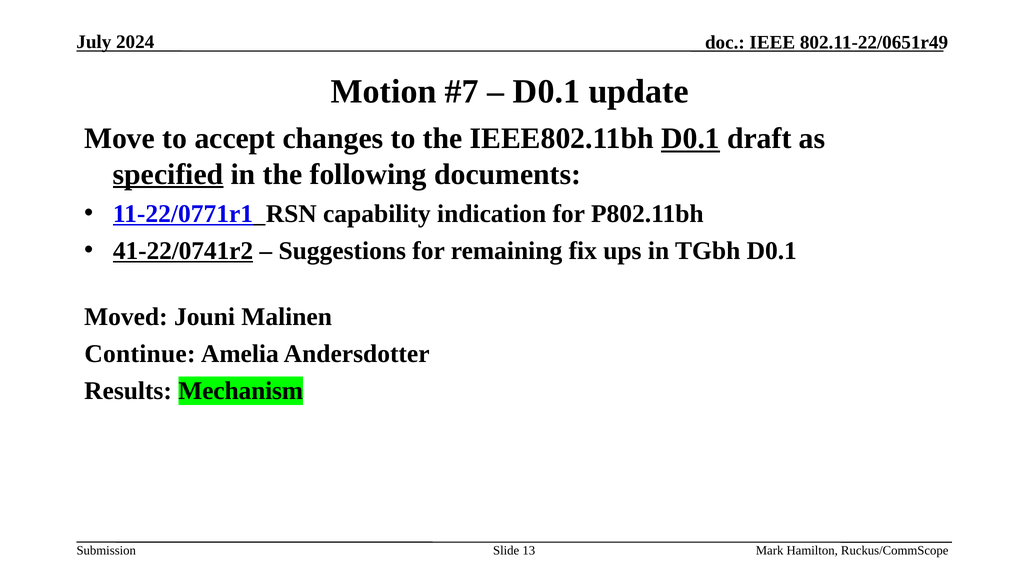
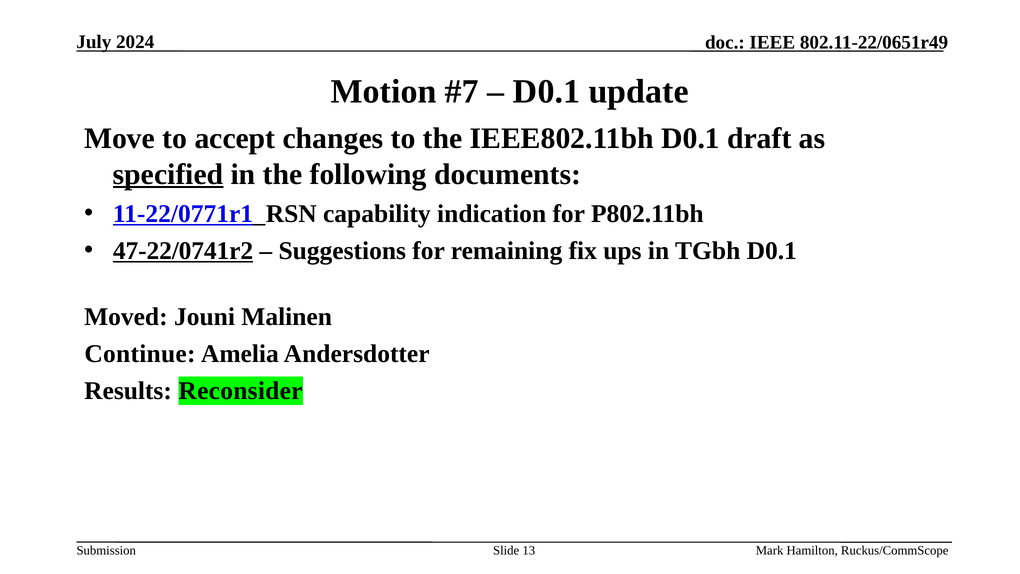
D0.1 at (691, 139) underline: present -> none
41-22/0741r2: 41-22/0741r2 -> 47-22/0741r2
Mechanism: Mechanism -> Reconsider
